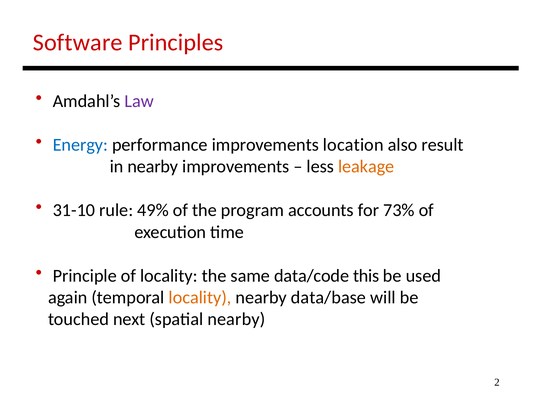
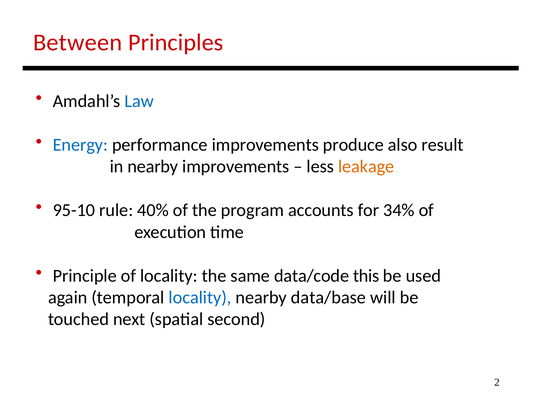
Software: Software -> Between
Law colour: purple -> blue
location: location -> produce
31-10: 31-10 -> 95-10
49%: 49% -> 40%
73%: 73% -> 34%
locality at (200, 298) colour: orange -> blue
spatial nearby: nearby -> second
